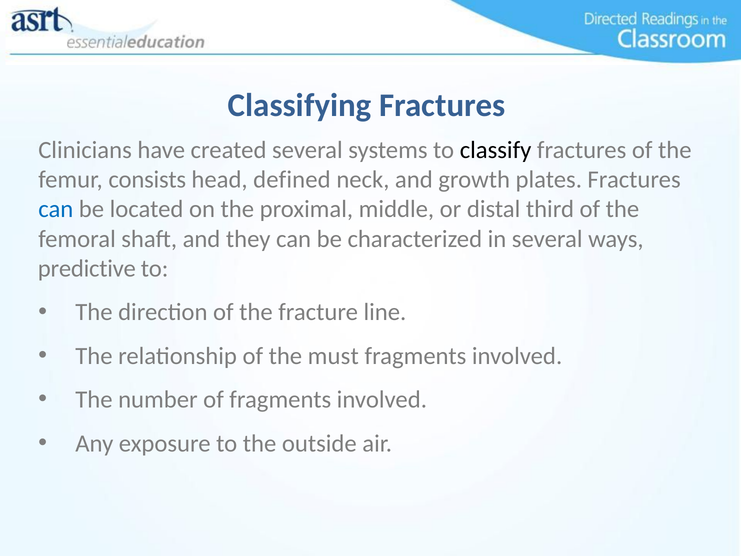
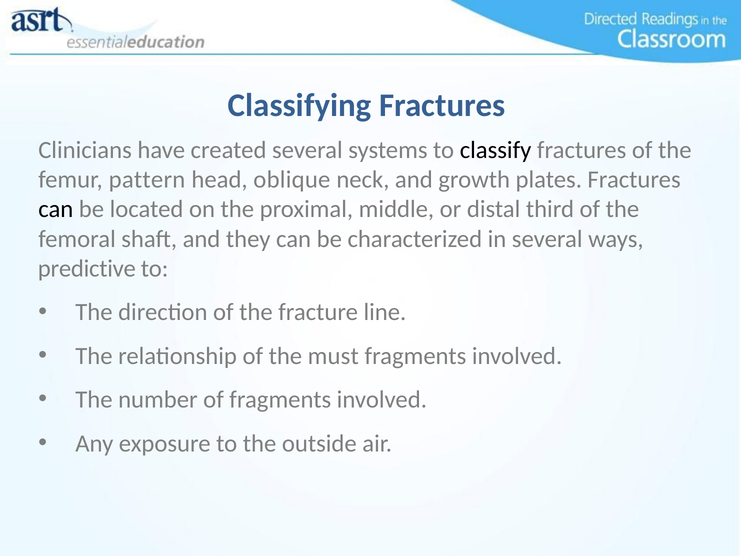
consists: consists -> pattern
defined: defined -> oblique
can at (56, 209) colour: blue -> black
